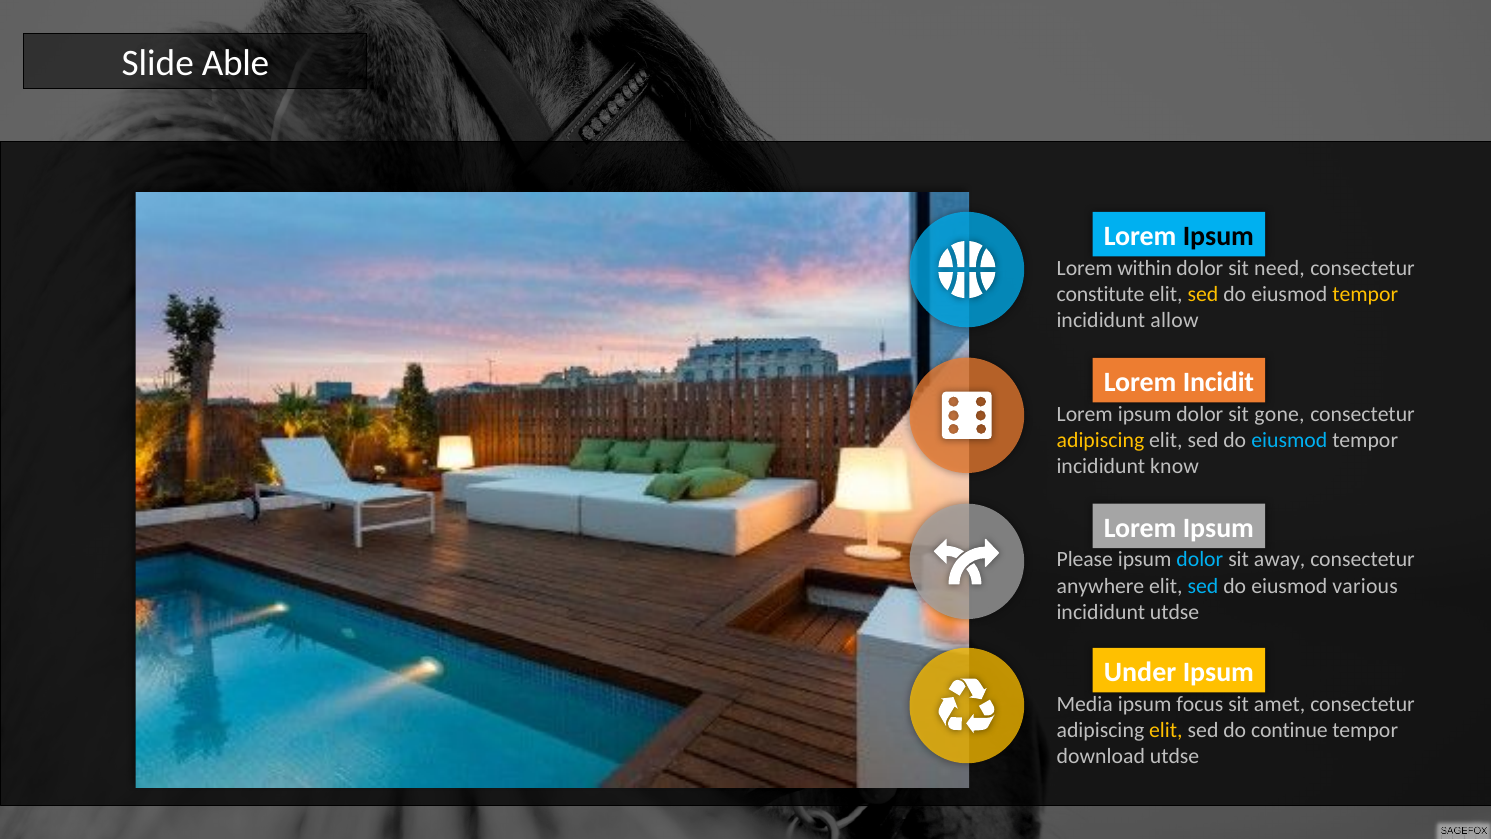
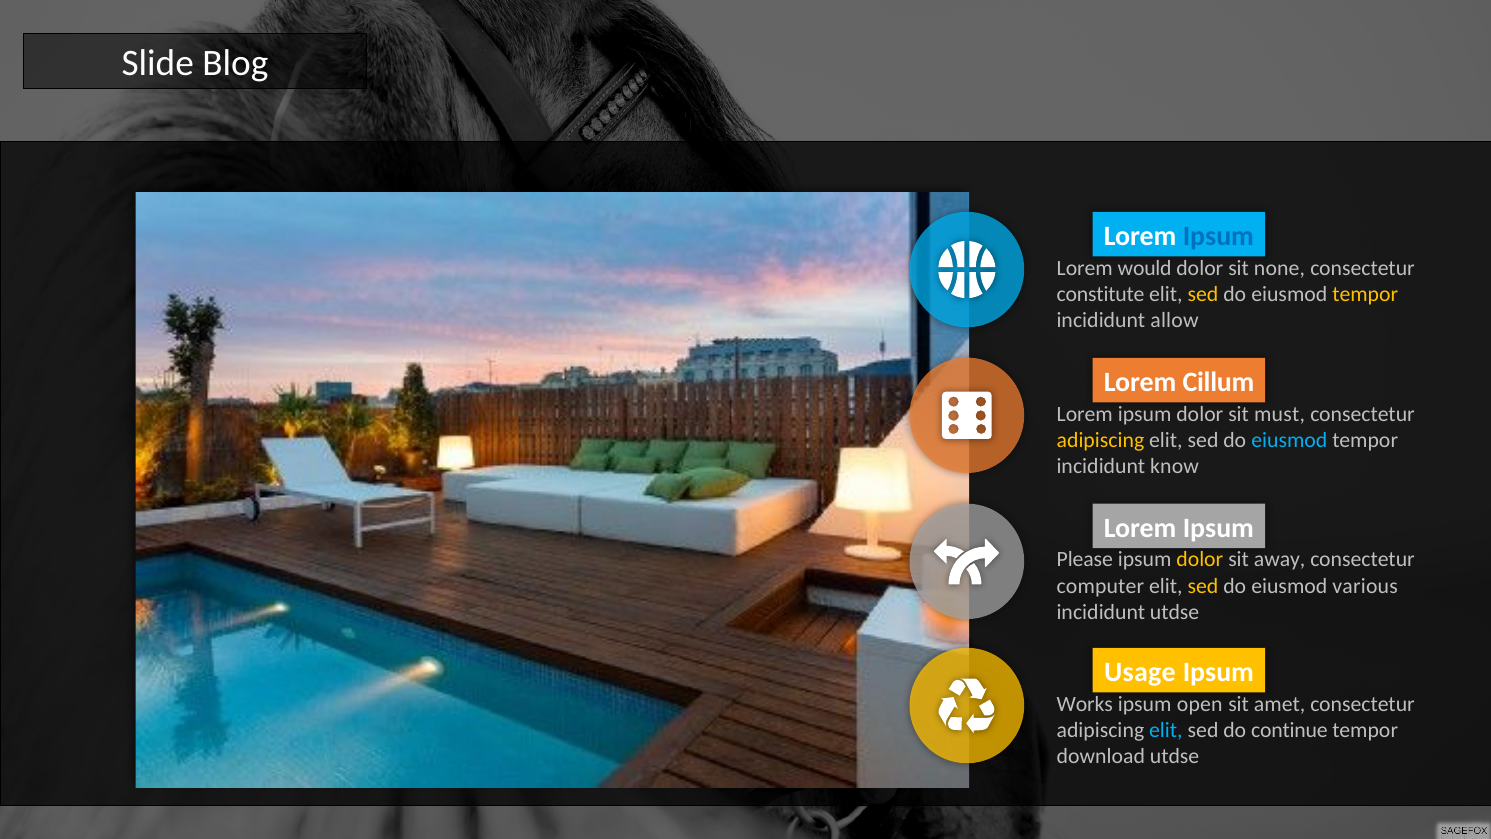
Able: Able -> Blog
Ipsum at (1218, 236) colour: black -> blue
within: within -> would
need: need -> none
Incidit: Incidit -> Cillum
gone: gone -> must
dolor at (1200, 560) colour: light blue -> yellow
anywhere: anywhere -> computer
sed at (1203, 586) colour: light blue -> yellow
Under: Under -> Usage
Media: Media -> Works
focus: focus -> open
elit at (1166, 730) colour: yellow -> light blue
